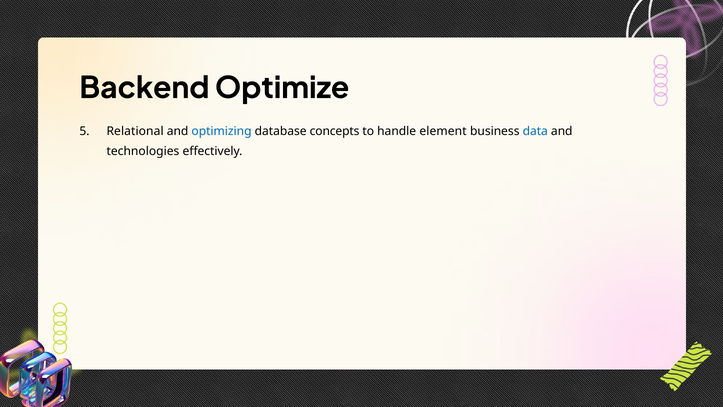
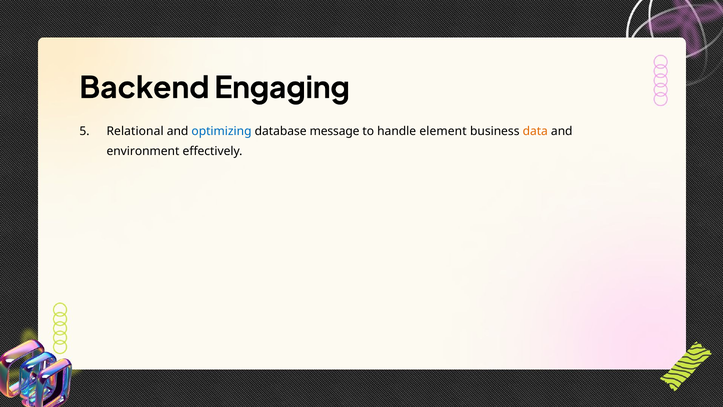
Optimize: Optimize -> Engaging
concepts: concepts -> message
data colour: blue -> orange
technologies: technologies -> environment
